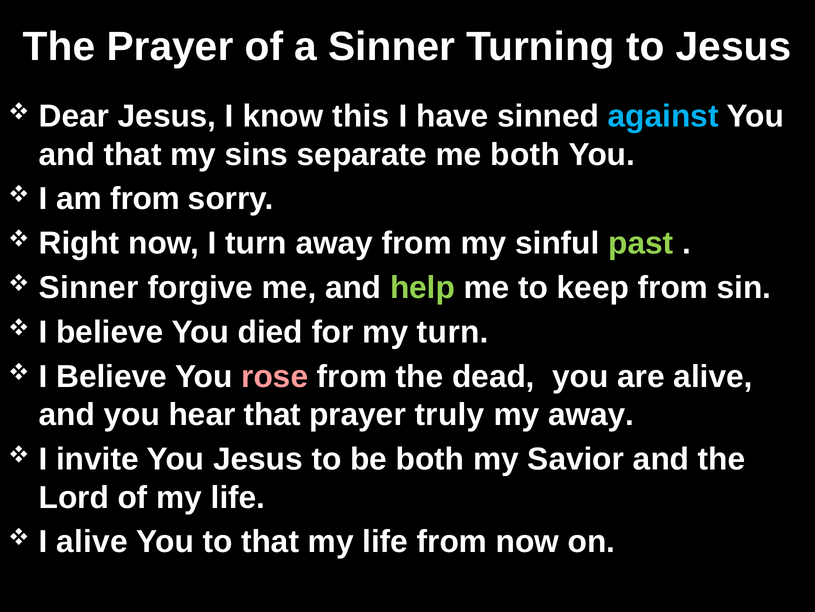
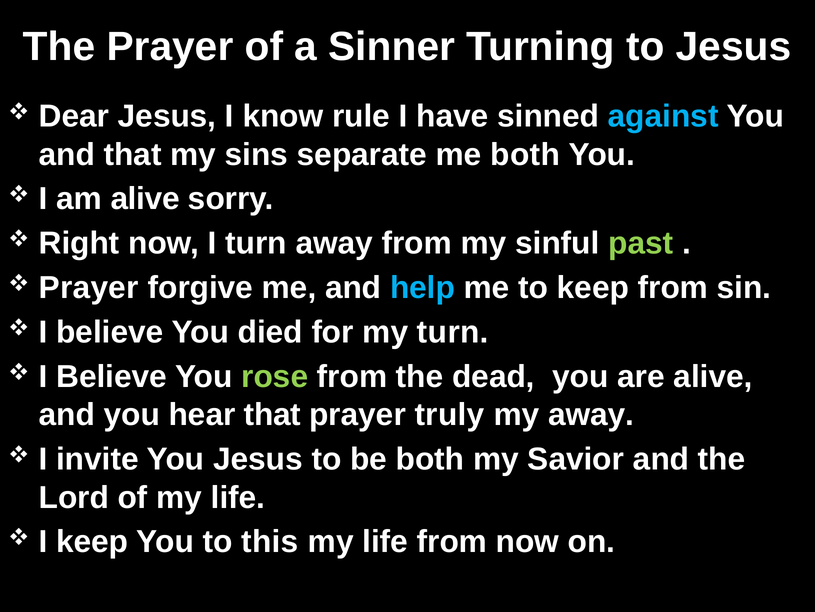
this: this -> rule
am from: from -> alive
Sinner at (89, 288): Sinner -> Prayer
help colour: light green -> light blue
rose colour: pink -> light green
I alive: alive -> keep
to that: that -> this
